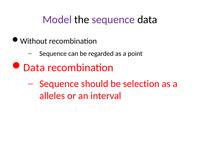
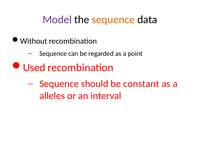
sequence at (113, 20) colour: purple -> orange
Data at (34, 68): Data -> Used
selection: selection -> constant
